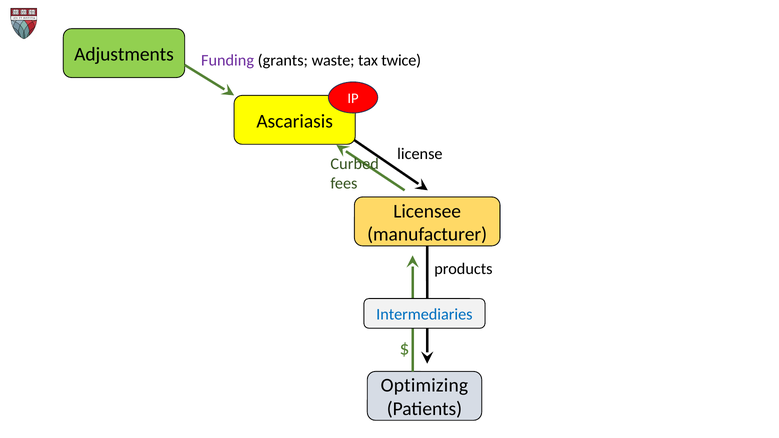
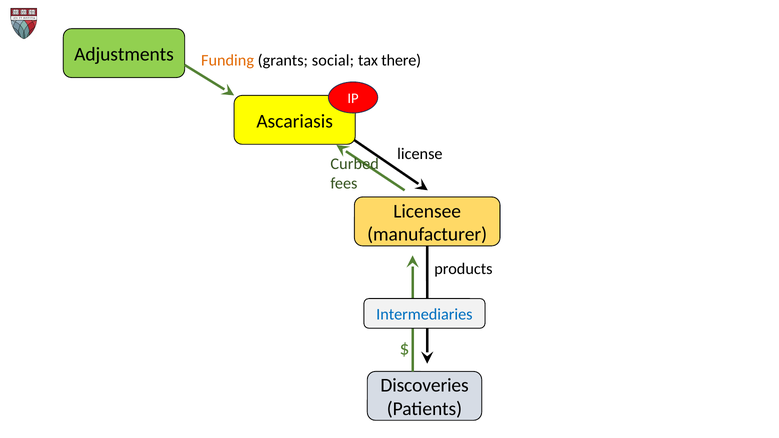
Funding colour: purple -> orange
waste: waste -> social
twice: twice -> there
Optimizing: Optimizing -> Discoveries
